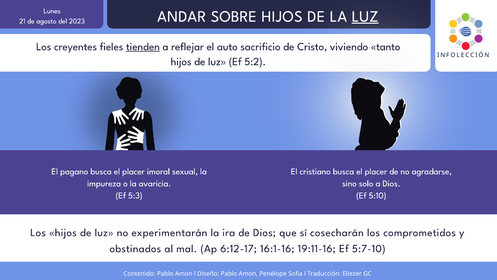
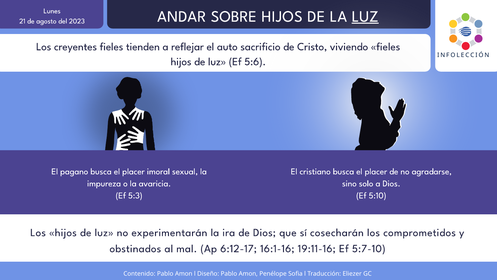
tienden underline: present -> none
viviendo tanto: tanto -> fieles
5:2: 5:2 -> 5:6
